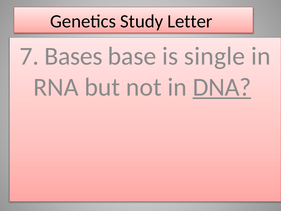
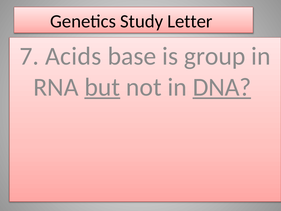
Bases: Bases -> Acids
single: single -> group
but underline: none -> present
